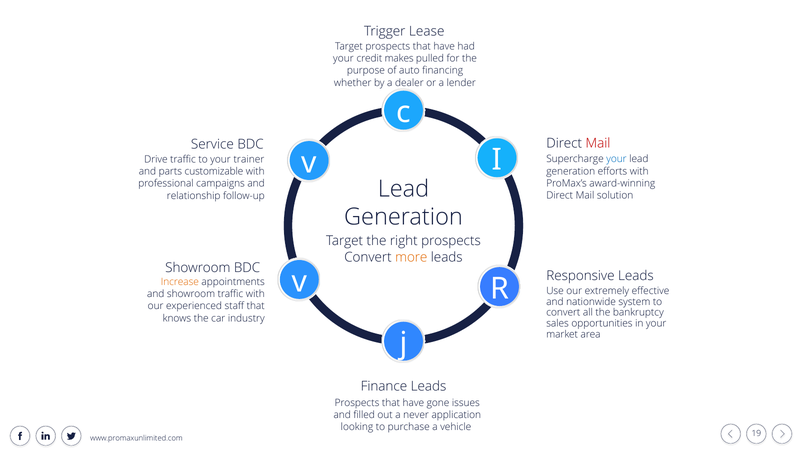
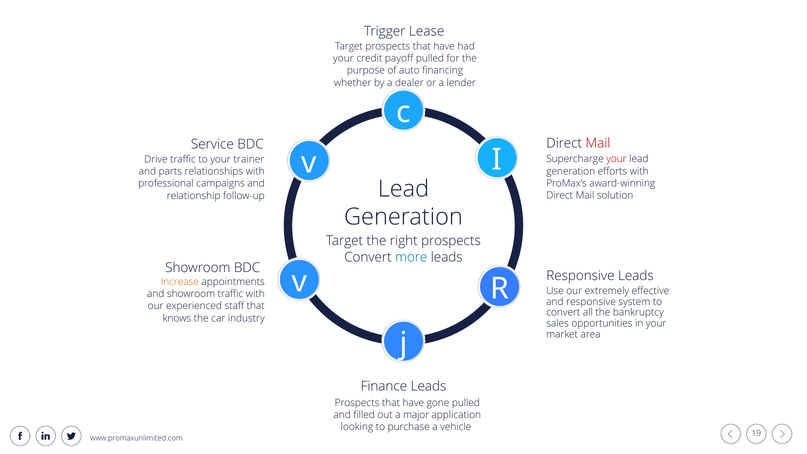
makes: makes -> payoff
your at (616, 159) colour: blue -> red
customizable: customizable -> relationships
more colour: orange -> blue
and nationwide: nationwide -> responsive
gone issues: issues -> pulled
never: never -> major
